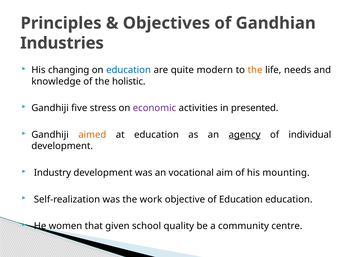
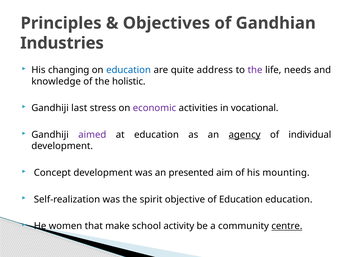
modern: modern -> address
the at (255, 70) colour: orange -> purple
five: five -> last
presented: presented -> vocational
aimed colour: orange -> purple
Industry: Industry -> Concept
vocational: vocational -> presented
work: work -> spirit
given: given -> make
quality: quality -> activity
centre underline: none -> present
